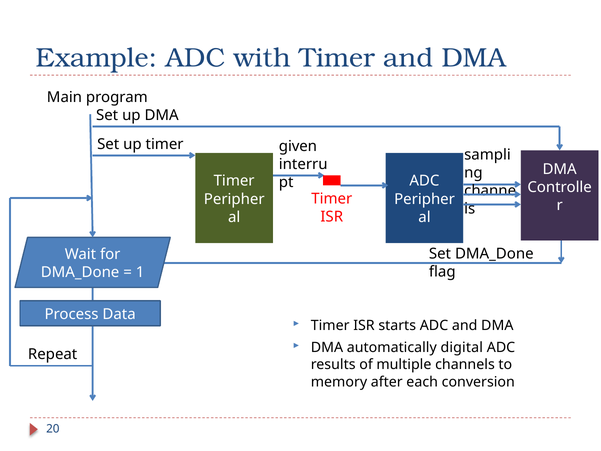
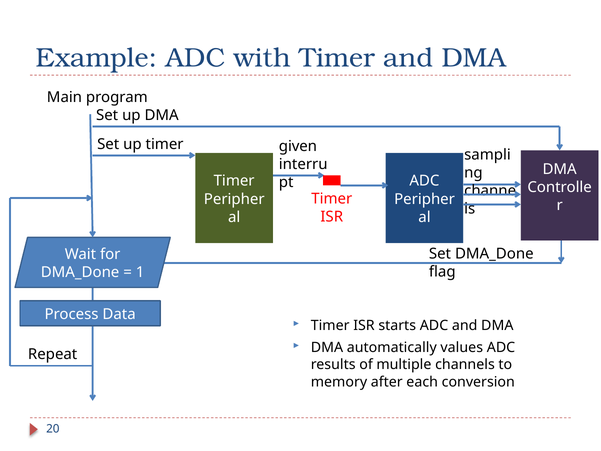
digital: digital -> values
